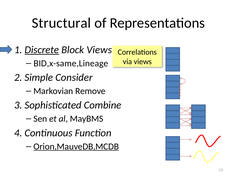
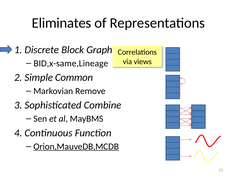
Structural: Structural -> Eliminates
Discrete underline: present -> none
Block Views: Views -> Graph
Consider: Consider -> Common
